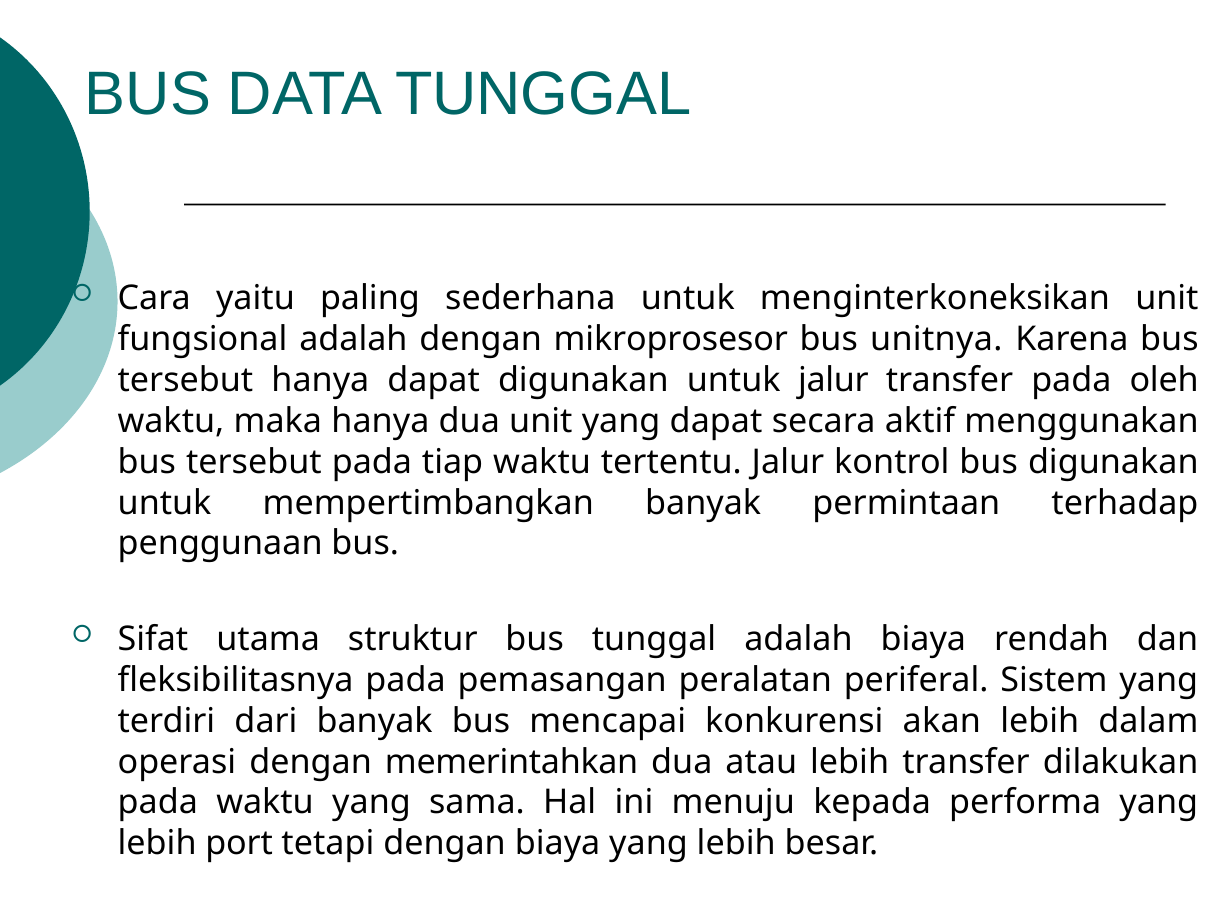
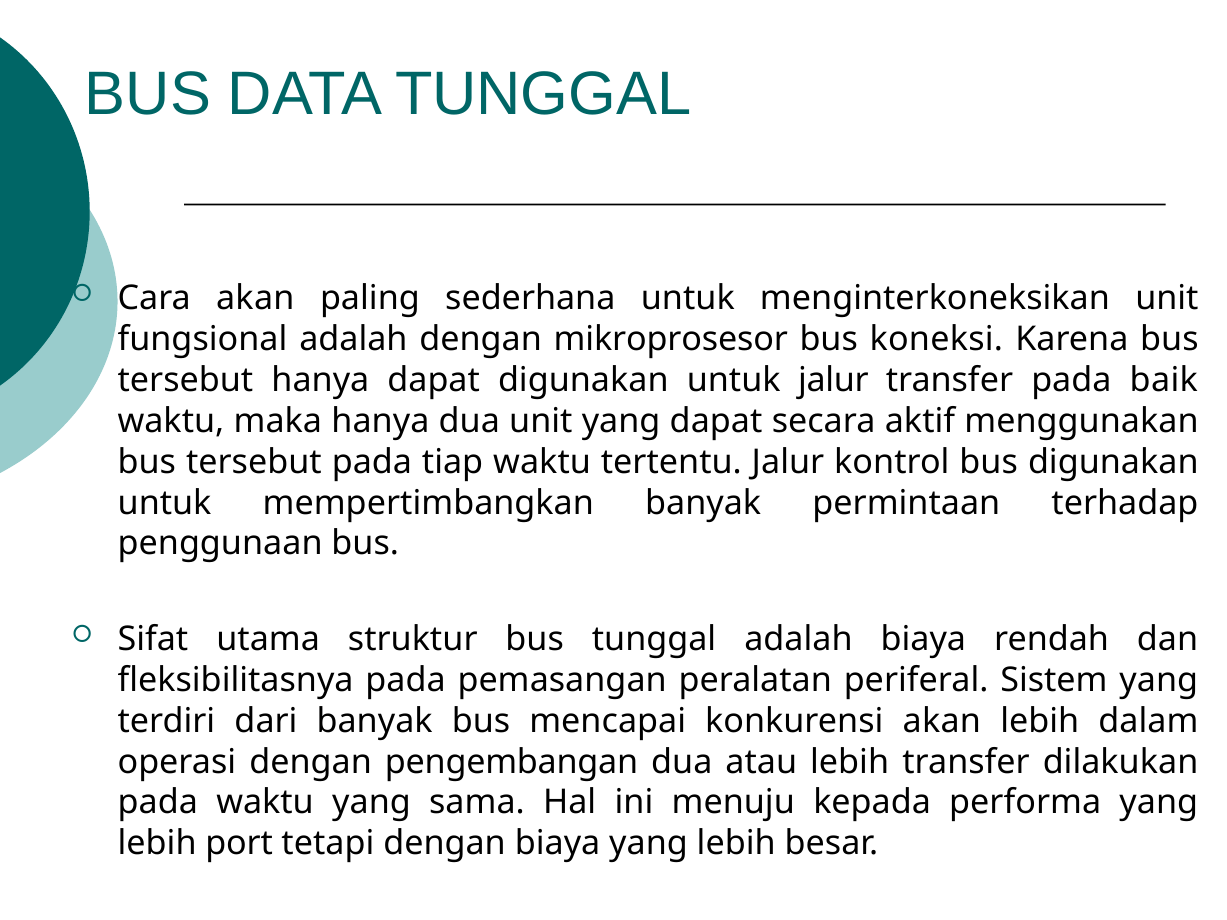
Cara yaitu: yaitu -> akan
unitnya: unitnya -> koneksi
oleh: oleh -> baik
memerintahkan: memerintahkan -> pengembangan
